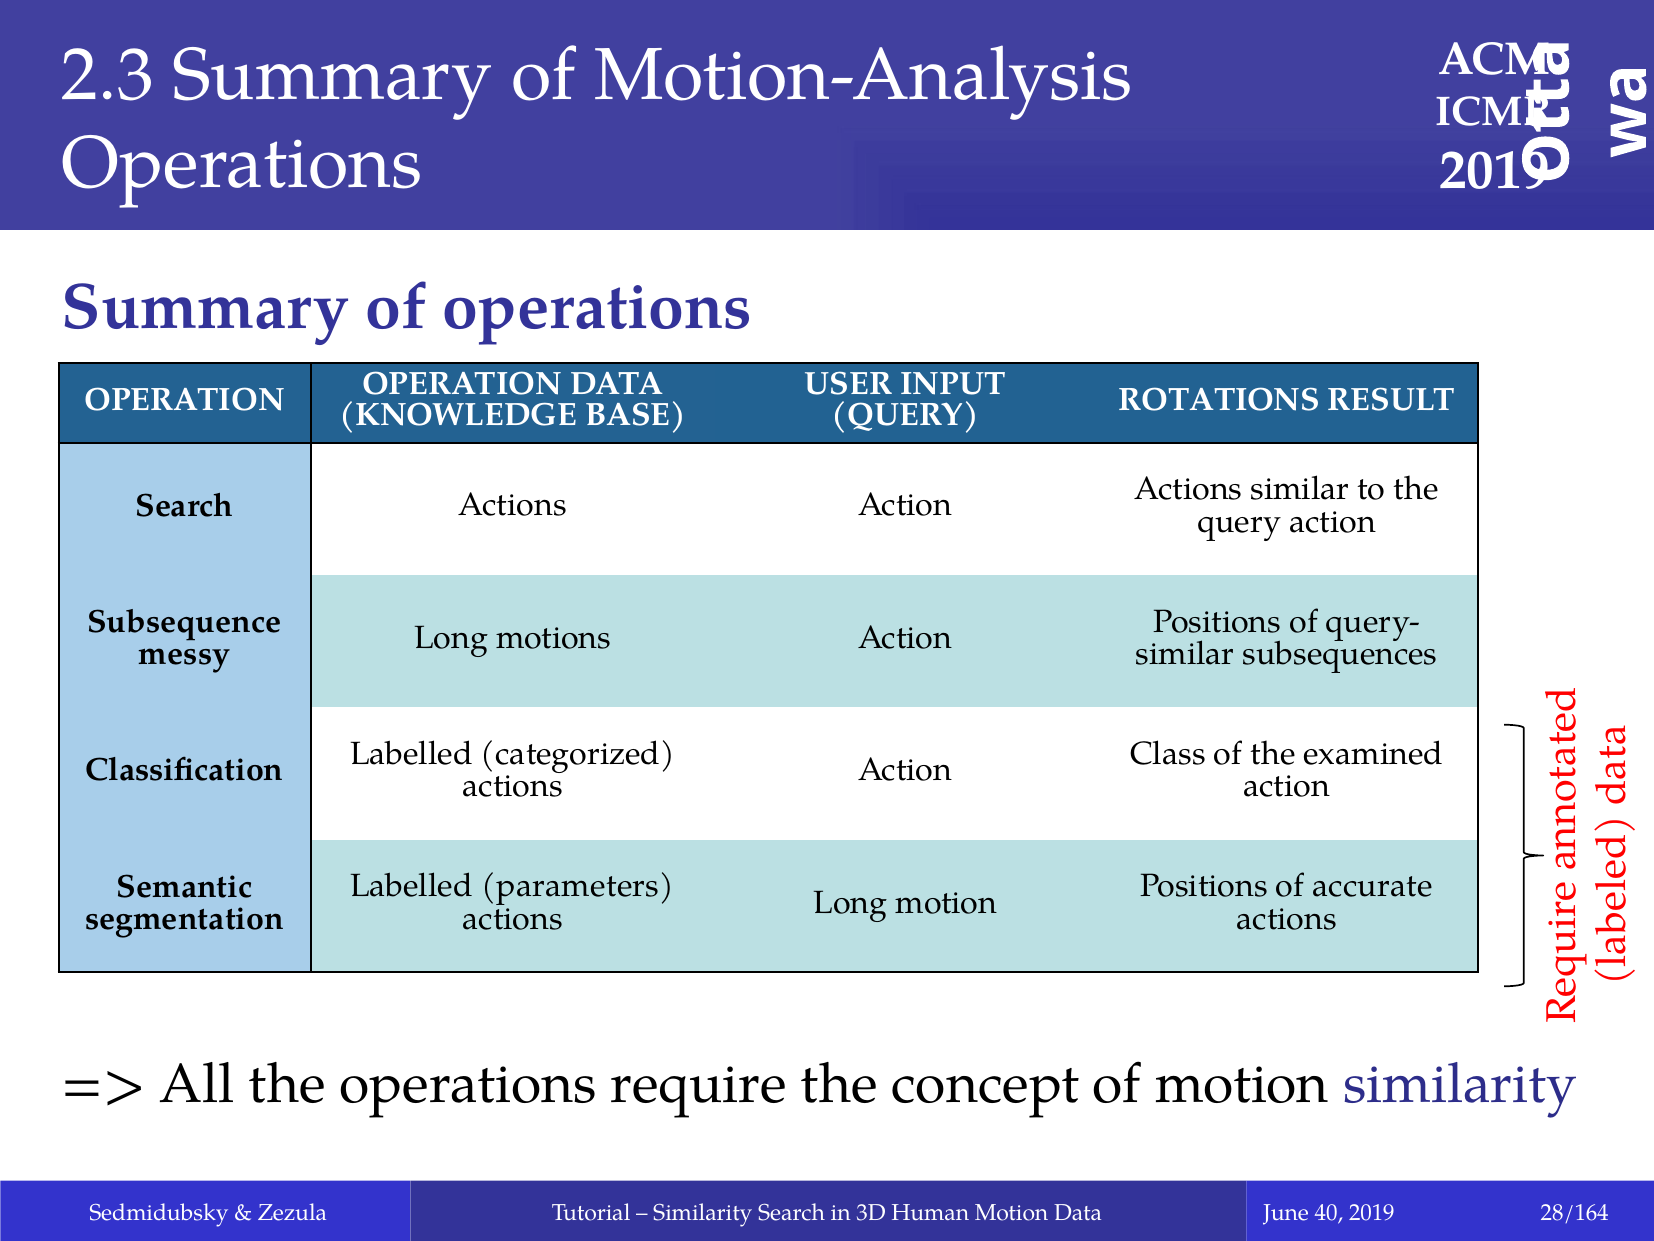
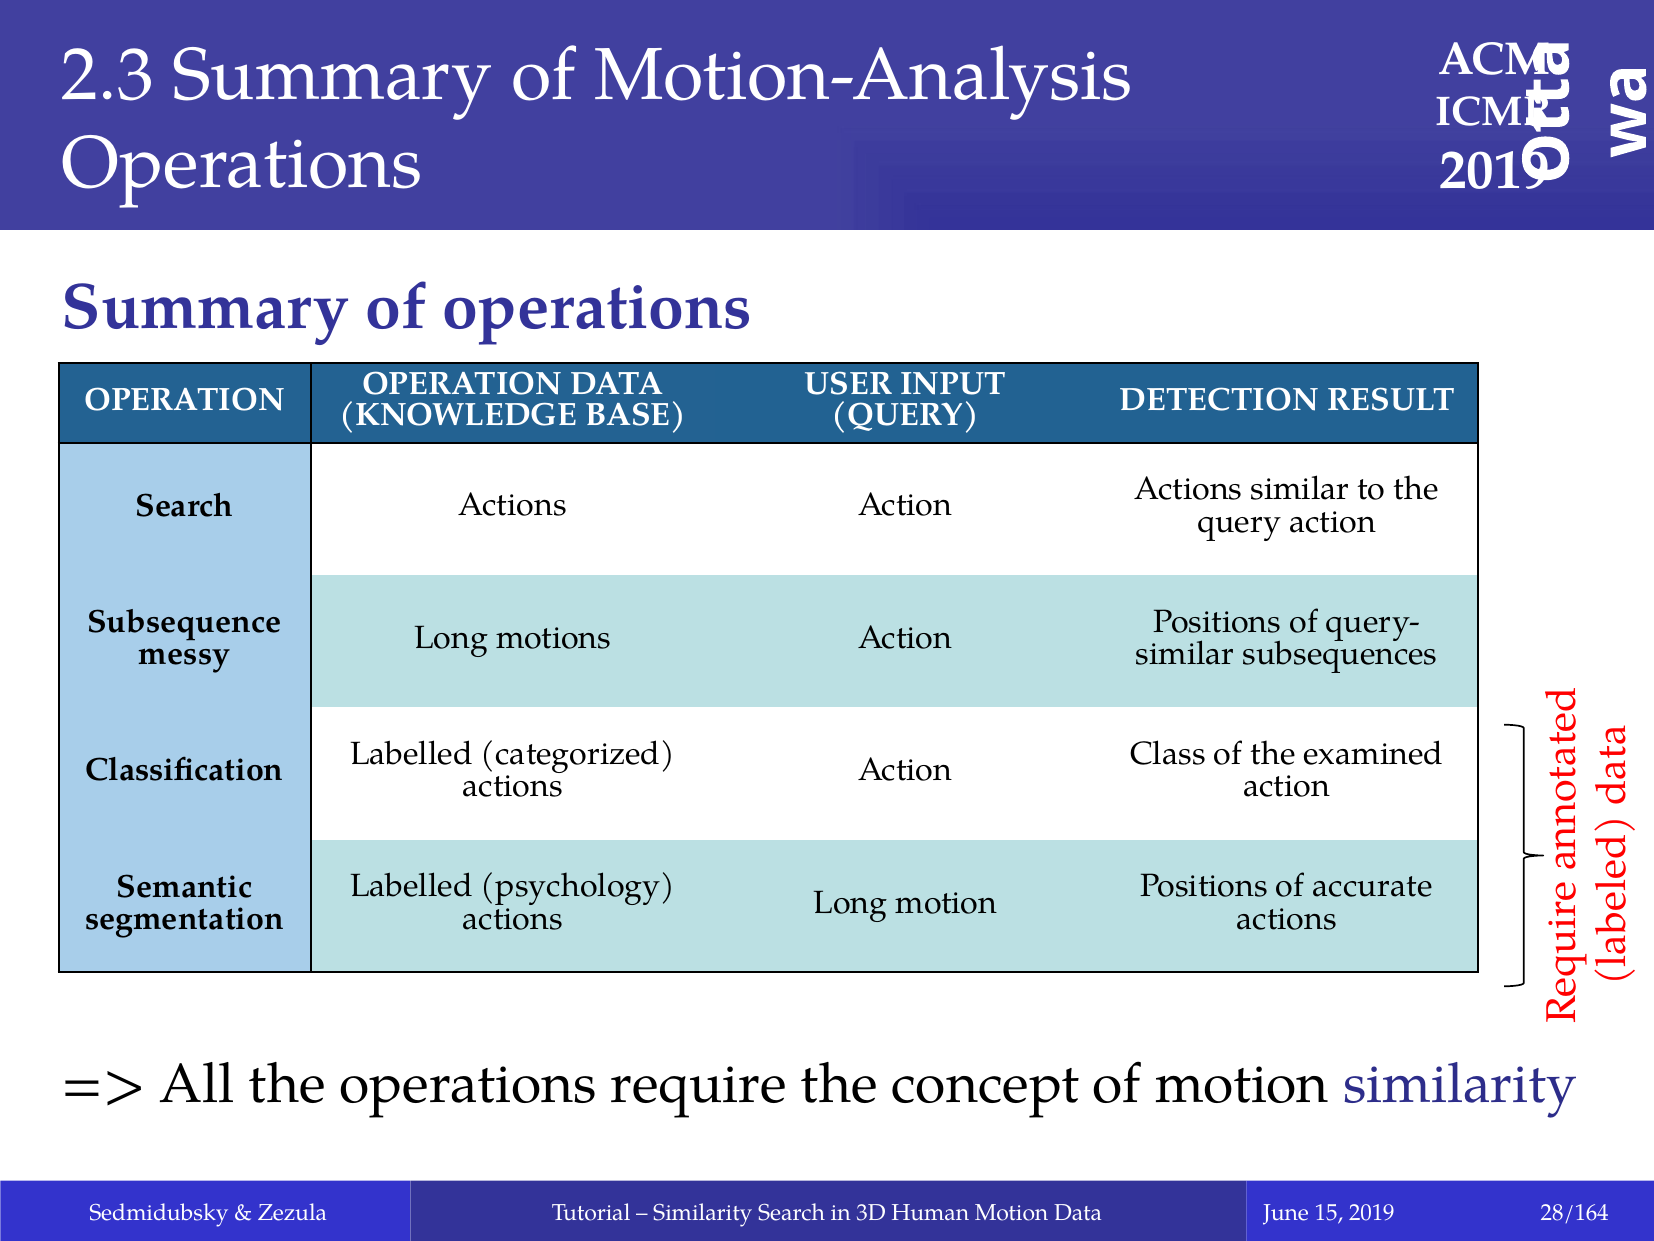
ROTATIONS: ROTATIONS -> DETECTION
parameters: parameters -> psychology
40: 40 -> 15
